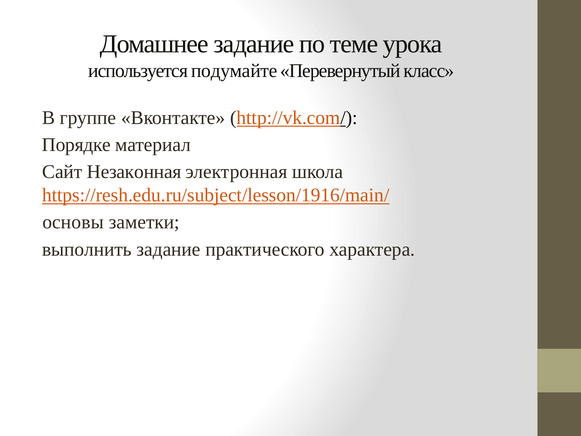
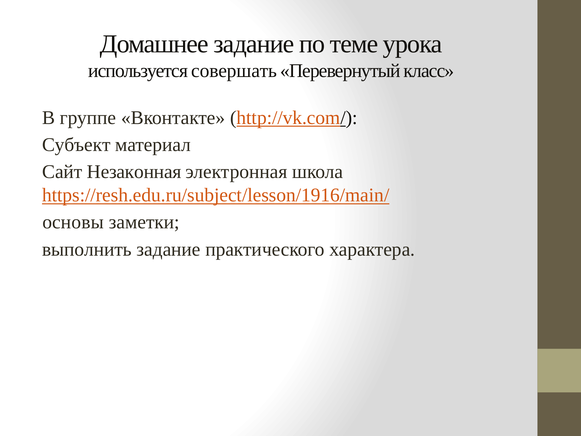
подумайте: подумайте -> совершать
Порядке: Порядке -> Субъект
